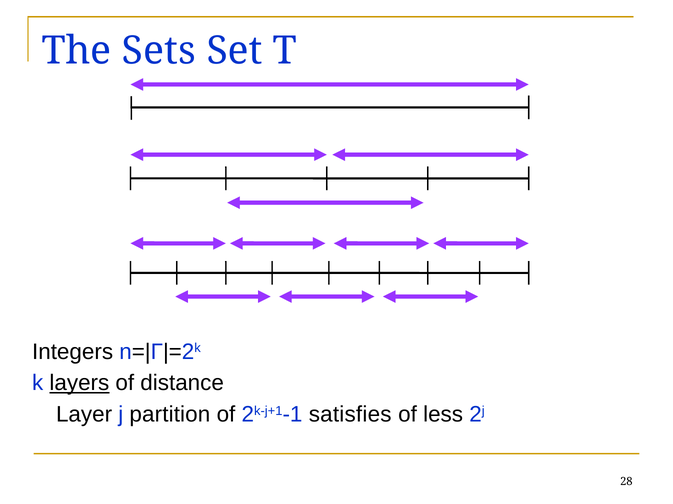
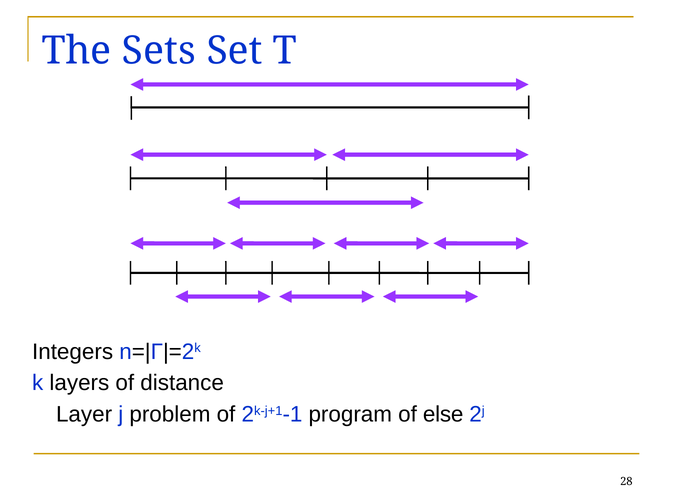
layers underline: present -> none
partition: partition -> problem
satisfies: satisfies -> program
less: less -> else
